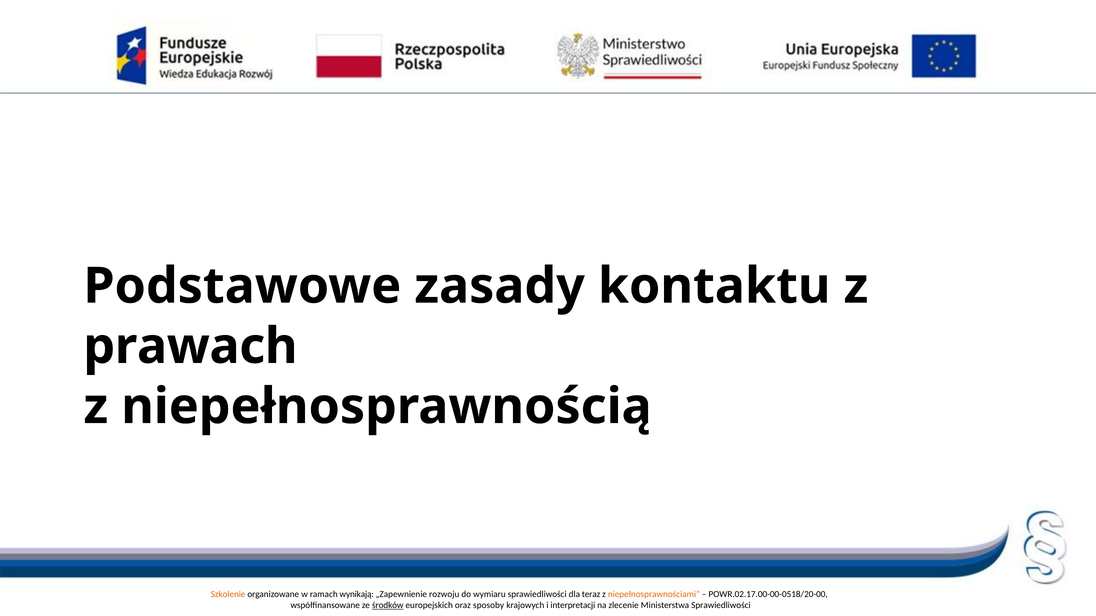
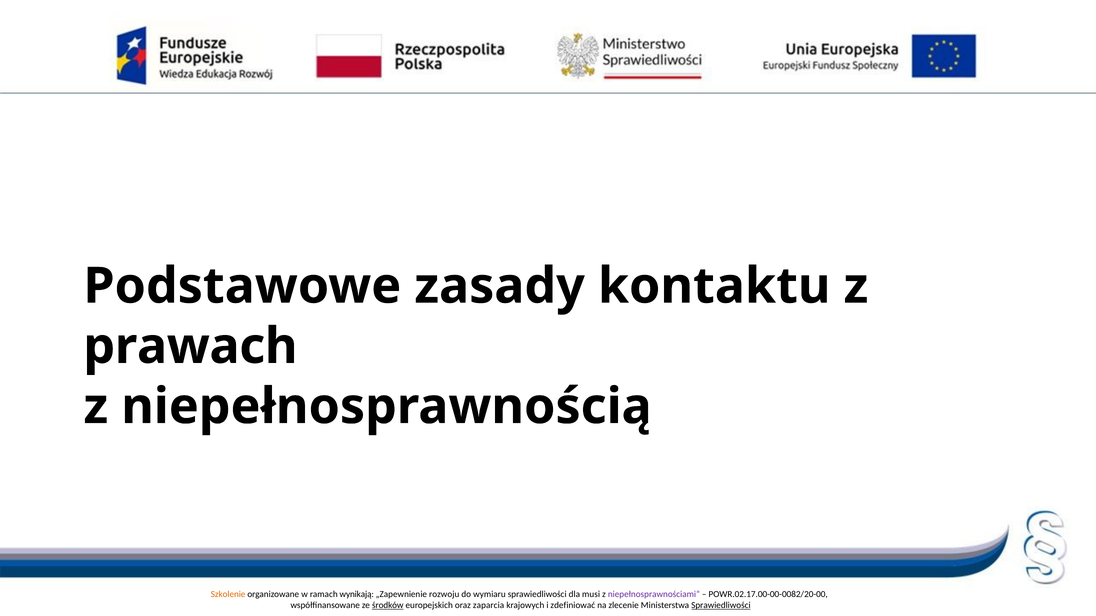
teraz: teraz -> musi
niepełnosprawnościami colour: orange -> purple
POWR.02.17.00-00-0518/20-00: POWR.02.17.00-00-0518/20-00 -> POWR.02.17.00-00-0082/20-00
sposoby: sposoby -> zaparcia
interpretacji: interpretacji -> zdefiniować
Sprawiedliwości at (721, 606) underline: none -> present
